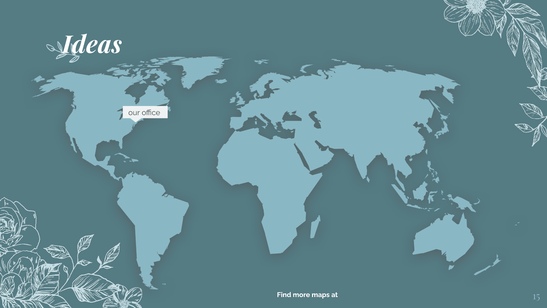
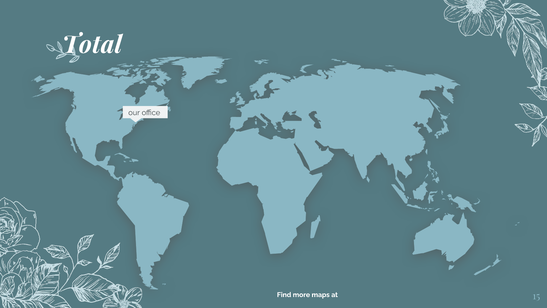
Ideas: Ideas -> Total
